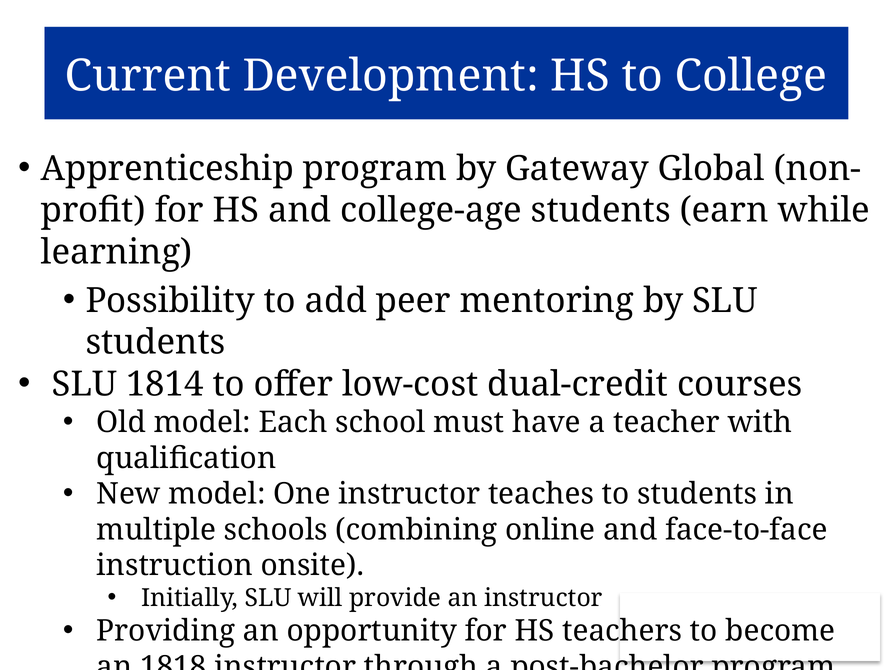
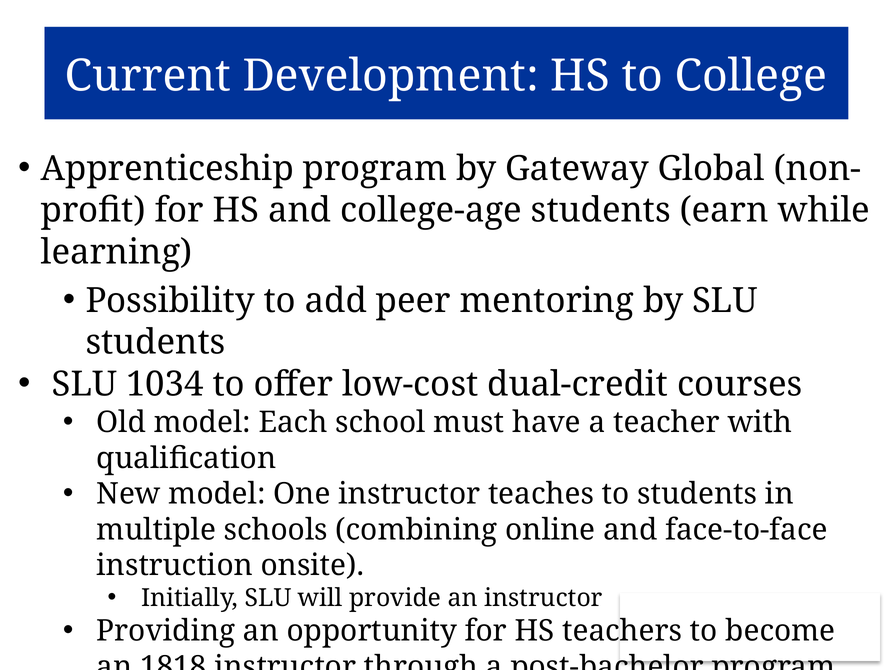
1814: 1814 -> 1034
